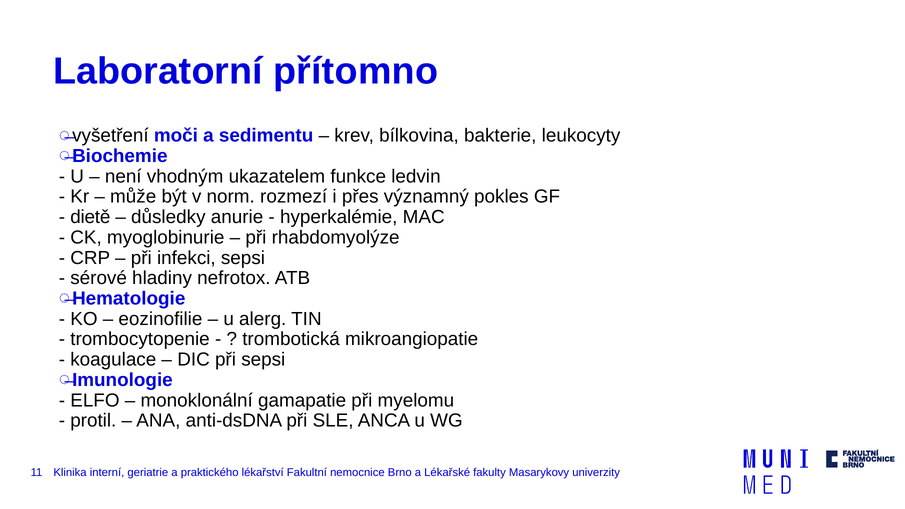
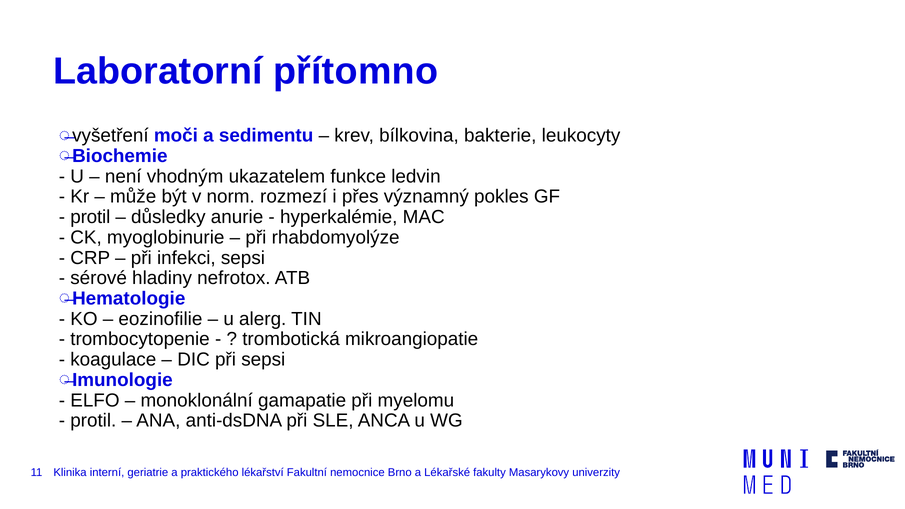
dietě at (90, 217): dietě -> protil
